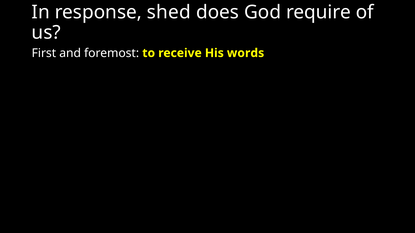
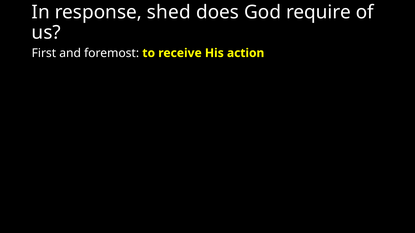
words: words -> action
